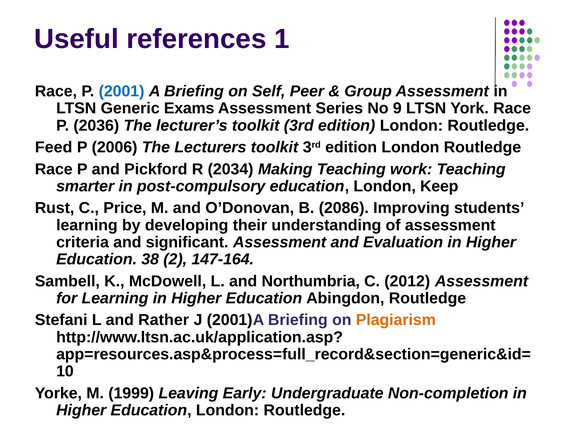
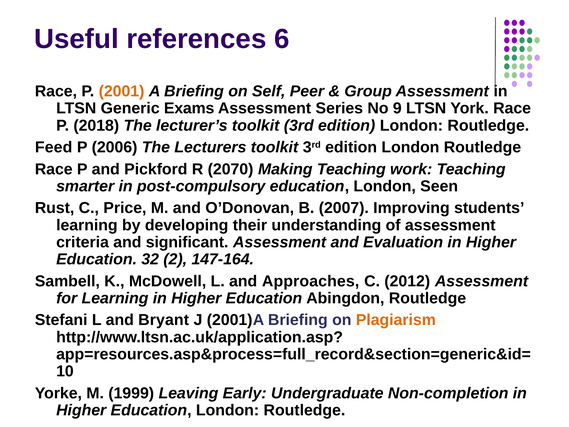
1: 1 -> 6
2001 colour: blue -> orange
2036: 2036 -> 2018
2034: 2034 -> 2070
Keep: Keep -> Seen
2086: 2086 -> 2007
38: 38 -> 32
Northumbria: Northumbria -> Approaches
Rather: Rather -> Bryant
